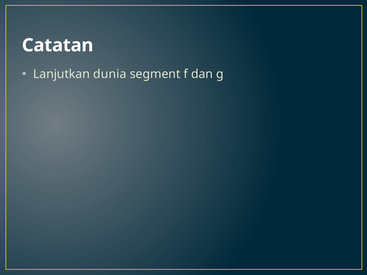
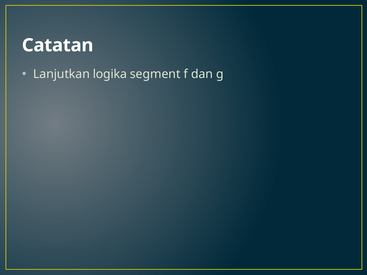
dunia: dunia -> logika
